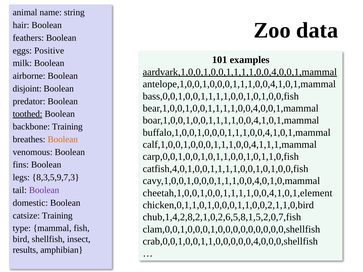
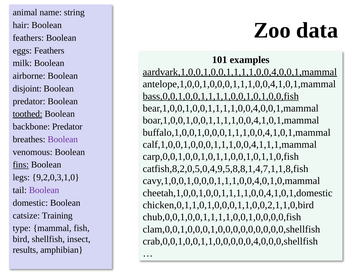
eggs Positive: Positive -> Feathers
bass,0,0,1,0,0,1,1,1,1,0,0,1,0,1,0,0,fish underline: none -> present
backbone Training: Training -> Predator
Boolean at (63, 139) colour: orange -> purple
fins underline: none -> present
catfish,4,0,1,0,0,1,1,1,1,0,0,1,0,1,0,0,fish: catfish,4,0,1,0,0,1,1,1,1,0,0,1,0,1,0,0,fish -> catfish,8,2,0,5,0,4,9,5,8,8,1,4,7,1,1,8,fish
8,3,5,9,7,3: 8,3,5,9,7,3 -> 9,2,0,3,1,0
cheetah,1,0,0,1,0,0,1,1,1,1,0,0,4,1,0,1,element: cheetah,1,0,0,1,0,0,1,1,1,1,0,0,4,1,0,1,element -> cheetah,1,0,0,1,0,0,1,1,1,1,0,0,4,1,0,1,domestic
chub,1,4,2,8,2,1,0,2,6,5,8,1,5,2,0,7,fish: chub,1,4,2,8,2,1,0,2,6,5,8,1,5,2,0,7,fish -> chub,0,0,1,0,0,1,1,1,1,0,0,1,0,0,0,0,fish
